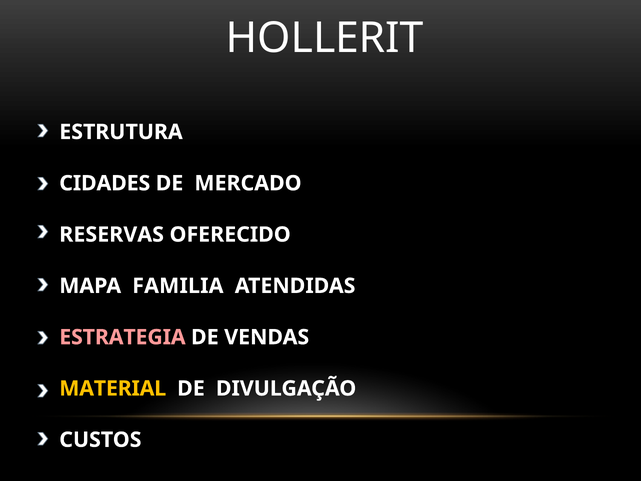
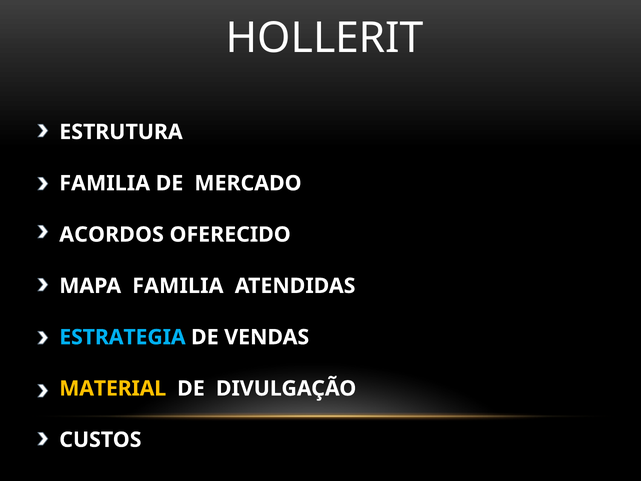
CIDADES at (105, 183): CIDADES -> FAMILIA
RESERVAS: RESERVAS -> ACORDOS
ESTRATEGIA colour: pink -> light blue
